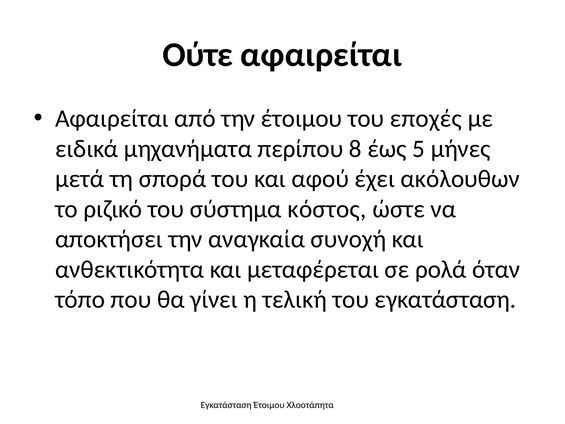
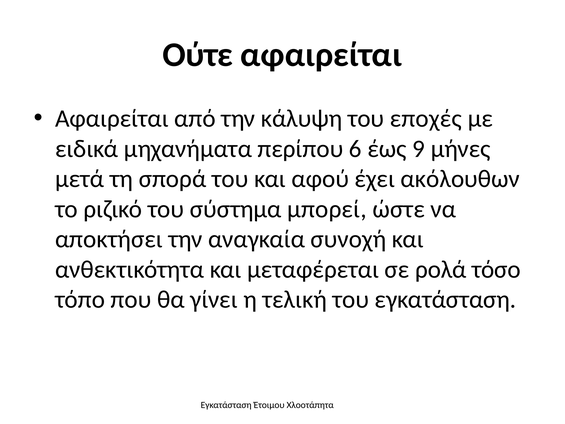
την έτοιμου: έτοιμου -> κάλυψη
8: 8 -> 6
5: 5 -> 9
κόστος: κόστος -> μπορεί
όταν: όταν -> τόσο
